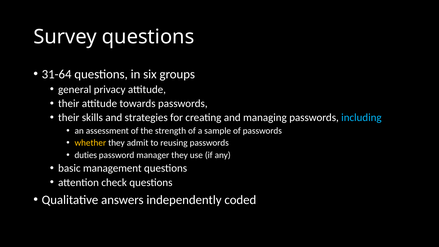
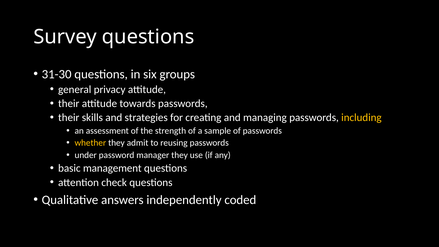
31-64: 31-64 -> 31-30
including colour: light blue -> yellow
duties: duties -> under
